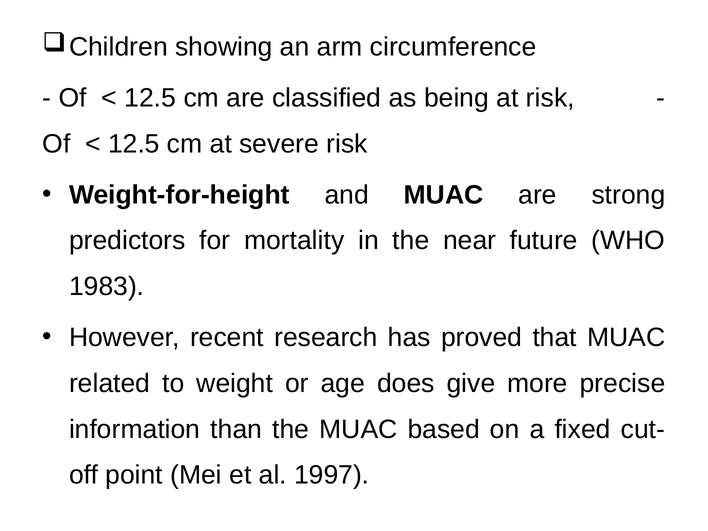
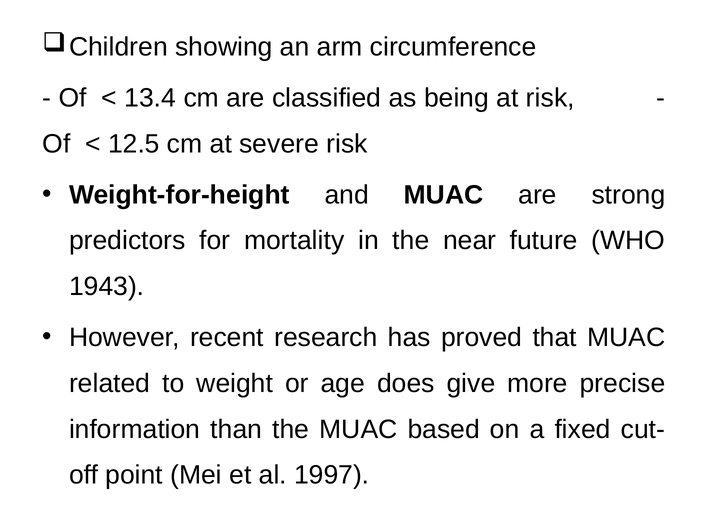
12.5 at (150, 98): 12.5 -> 13.4
1983: 1983 -> 1943
